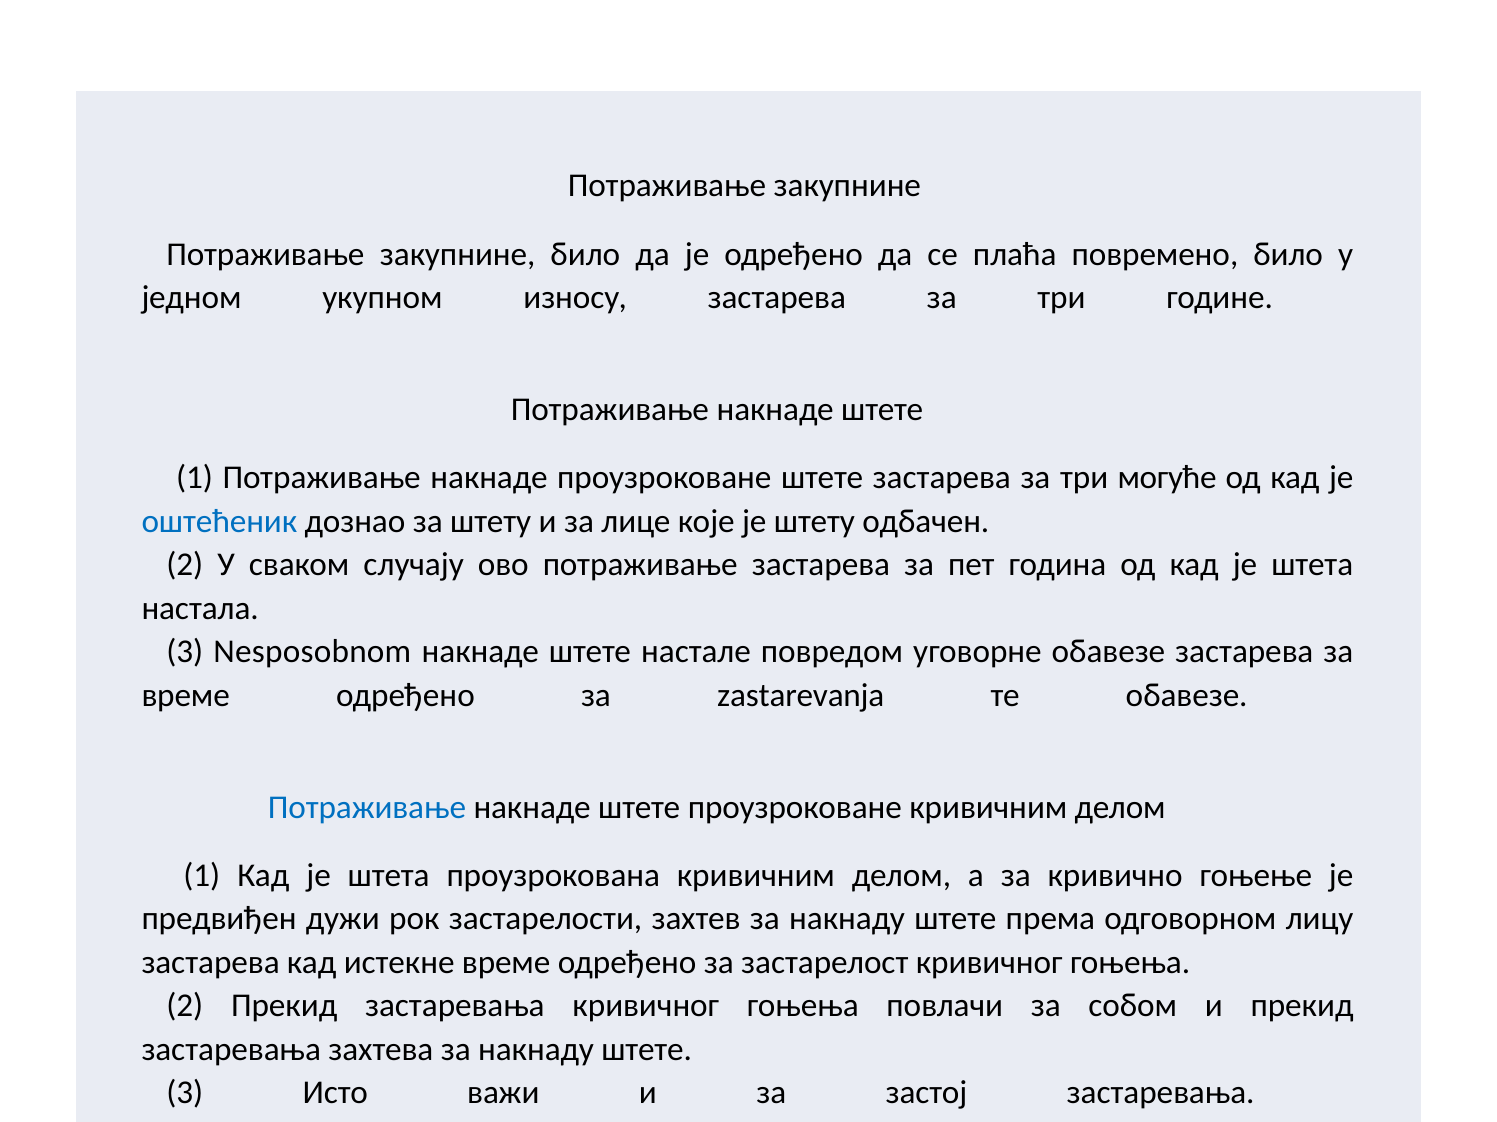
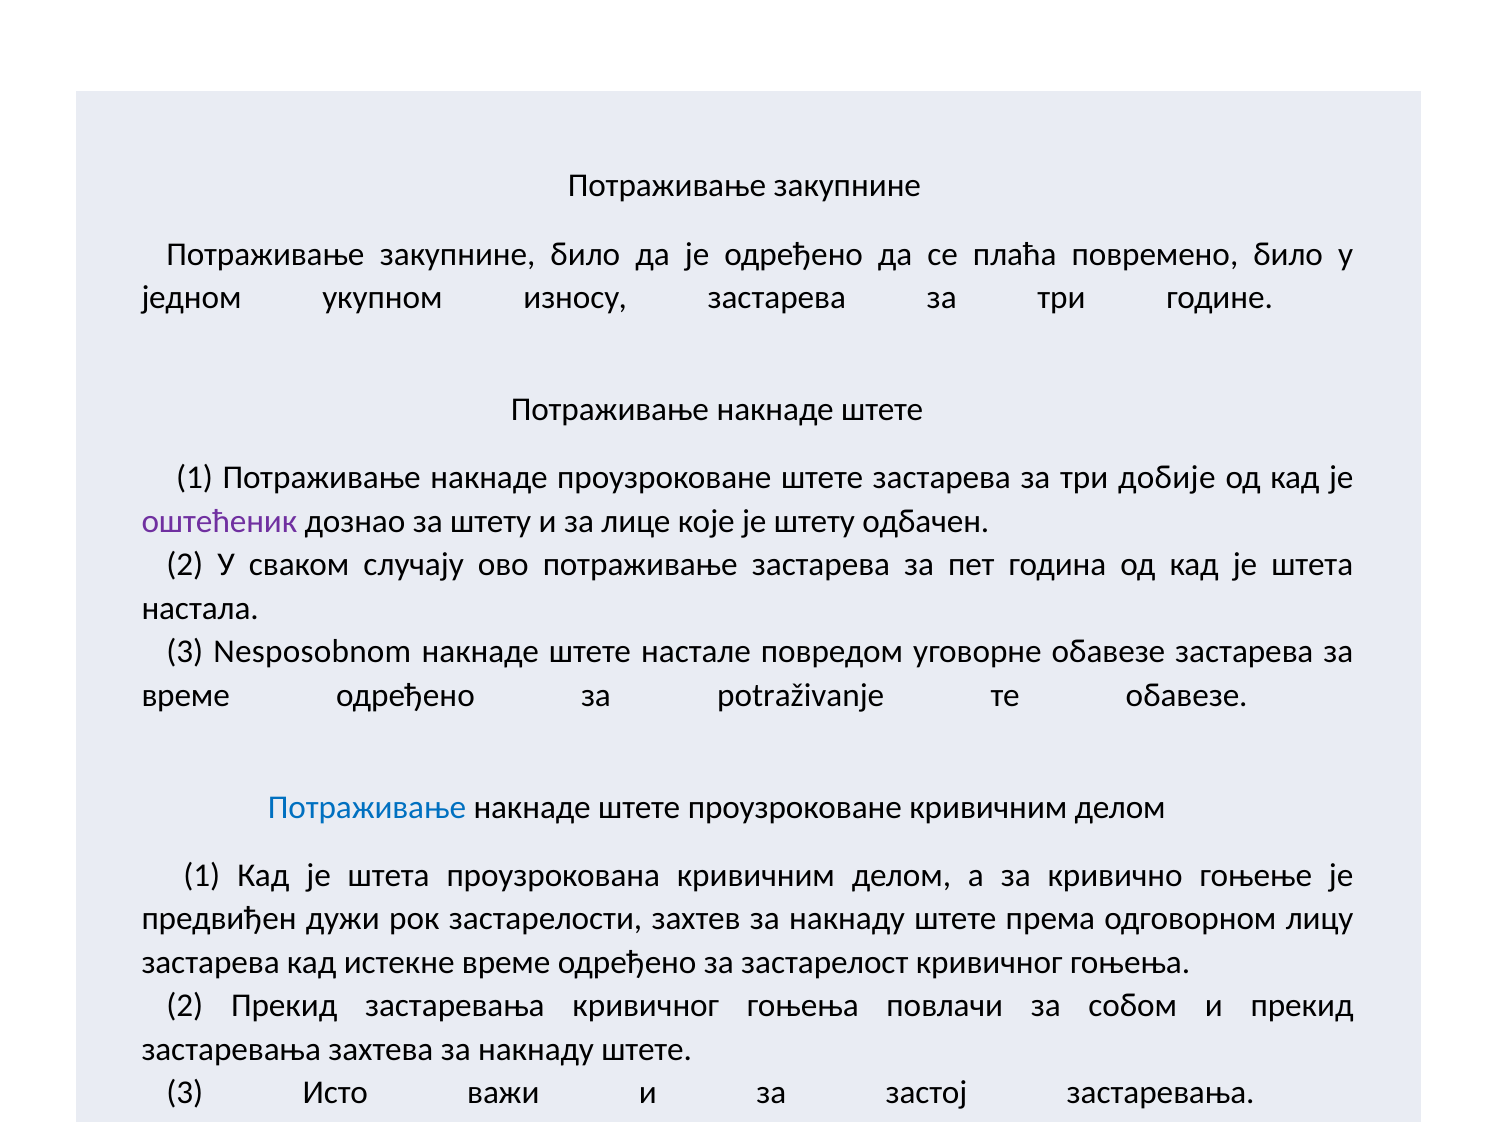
могуће: могуће -> добије
оштећеник colour: blue -> purple
zastarevanja: zastarevanja -> potraživanje
